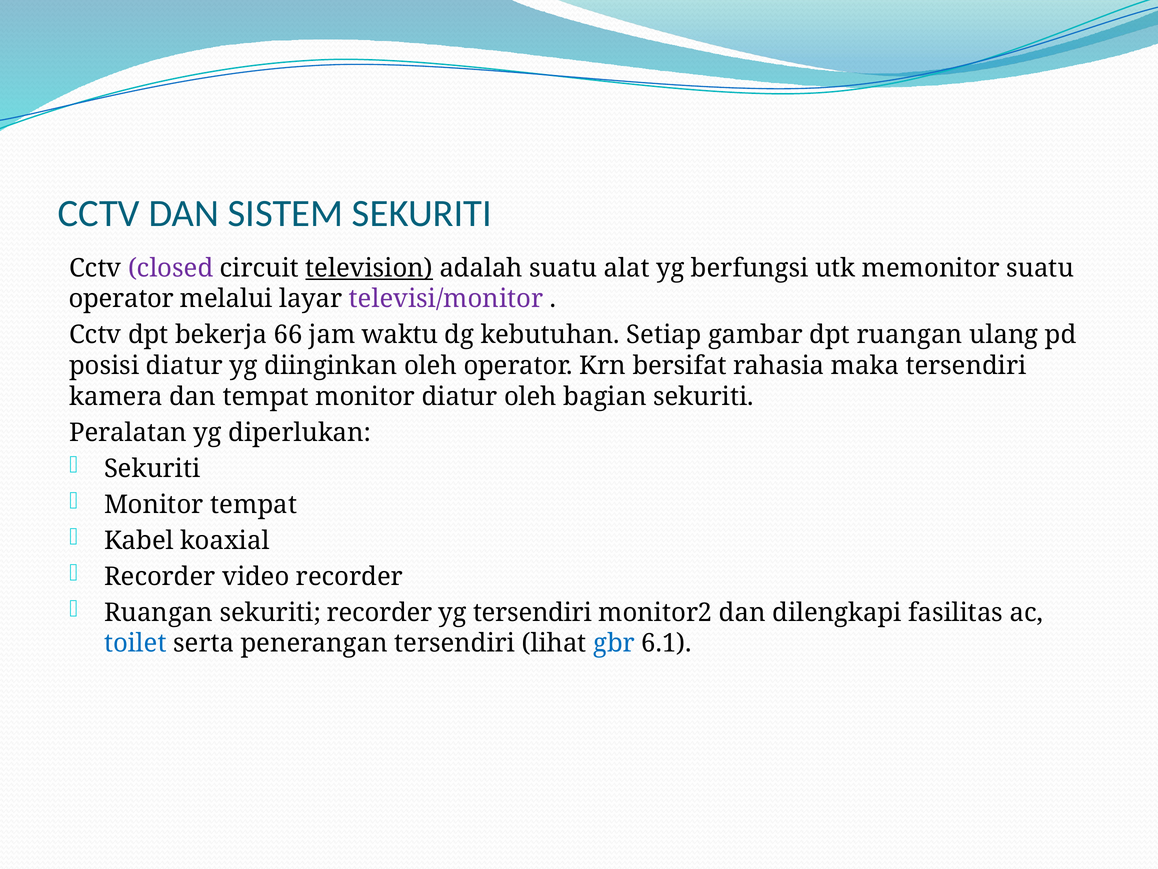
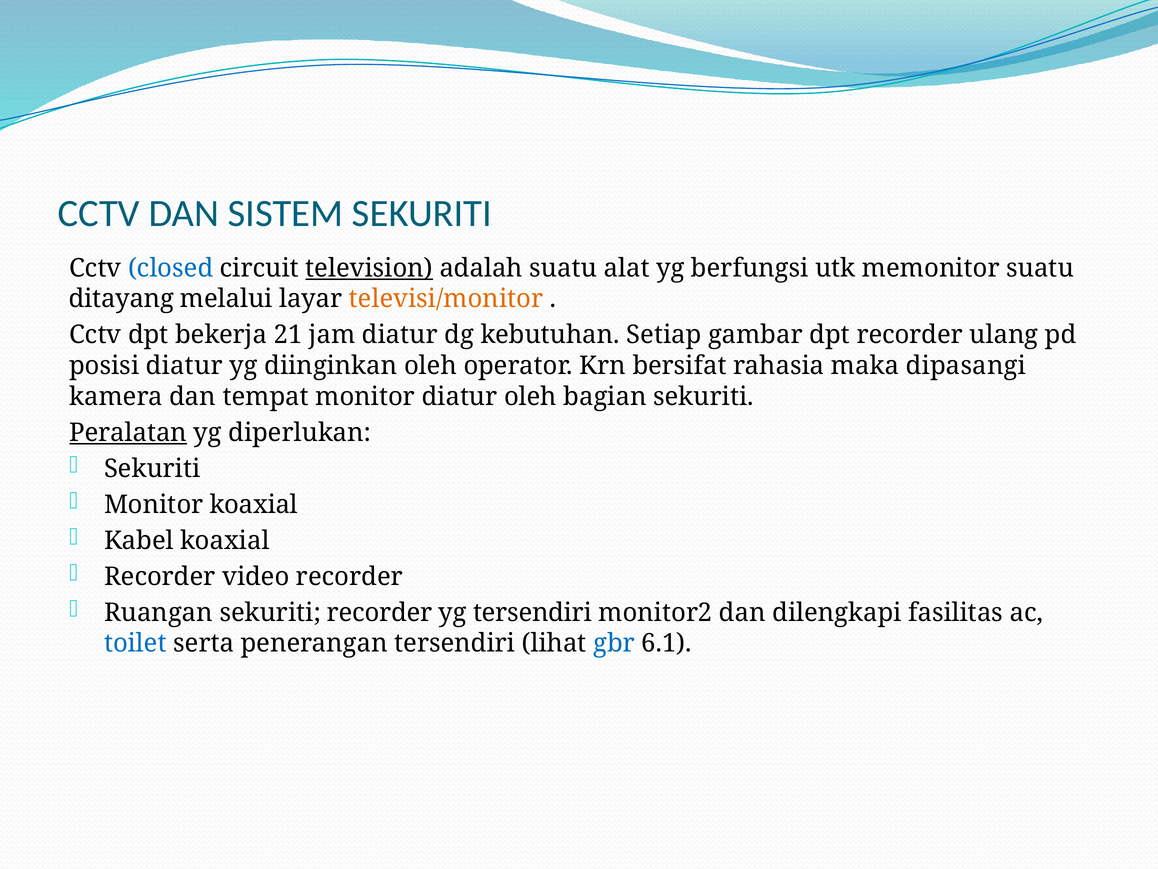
closed colour: purple -> blue
operator at (121, 299): operator -> ditayang
televisi/monitor colour: purple -> orange
66: 66 -> 21
jam waktu: waktu -> diatur
dpt ruangan: ruangan -> recorder
maka tersendiri: tersendiri -> dipasangi
Peralatan underline: none -> present
Monitor tempat: tempat -> koaxial
